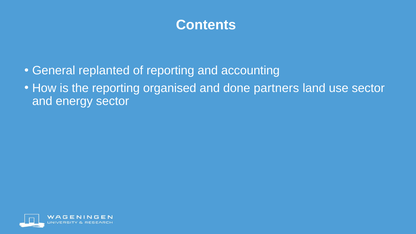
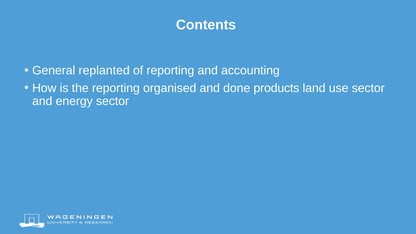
partners: partners -> products
